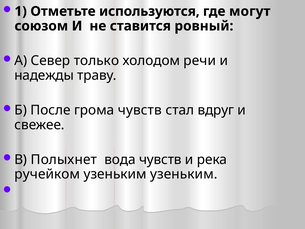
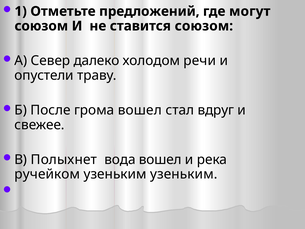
используются: используются -> предложений
ставится ровный: ровный -> союзом
только: только -> далеко
надежды: надежды -> опустели
грома чувств: чувств -> вошел
вода чувств: чувств -> вошел
